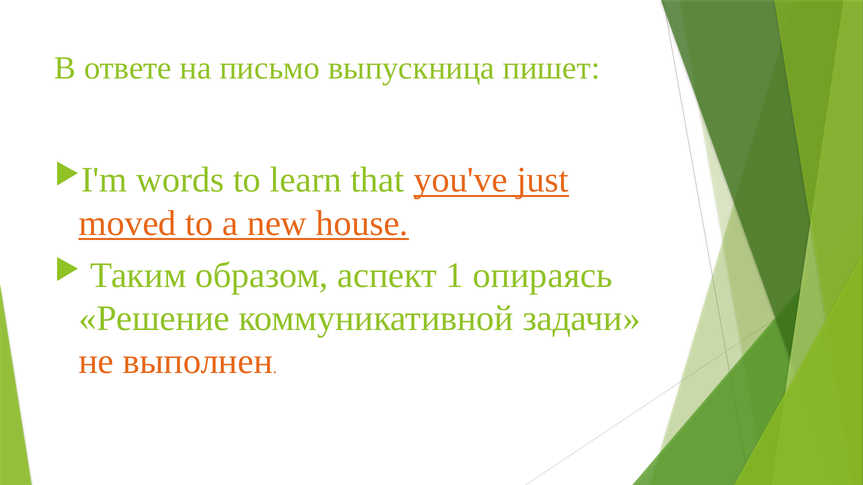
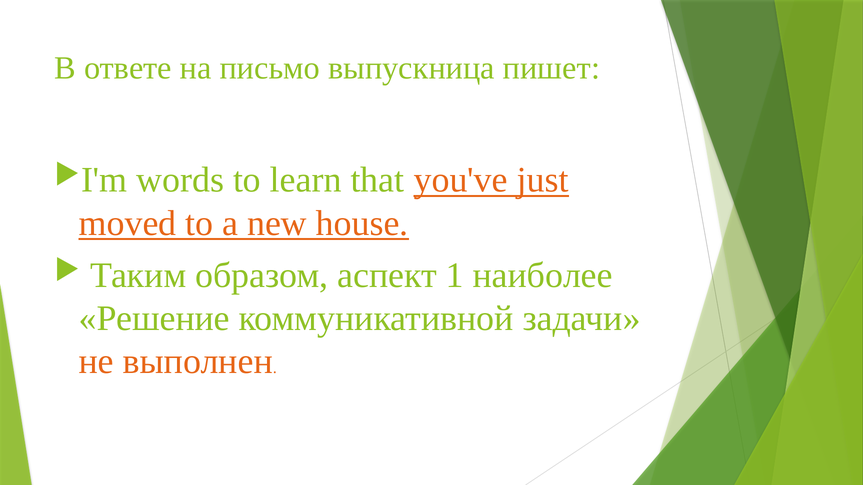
опираясь: опираясь -> наиболее
